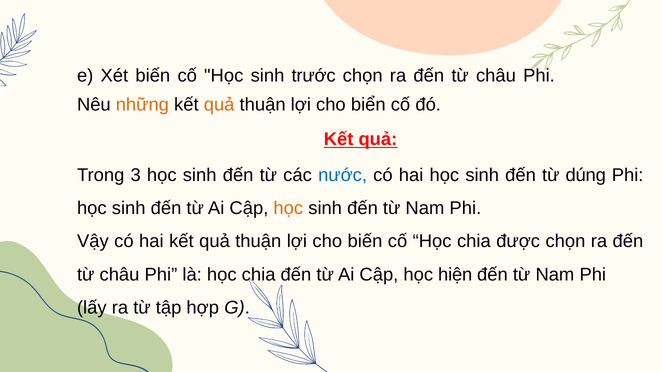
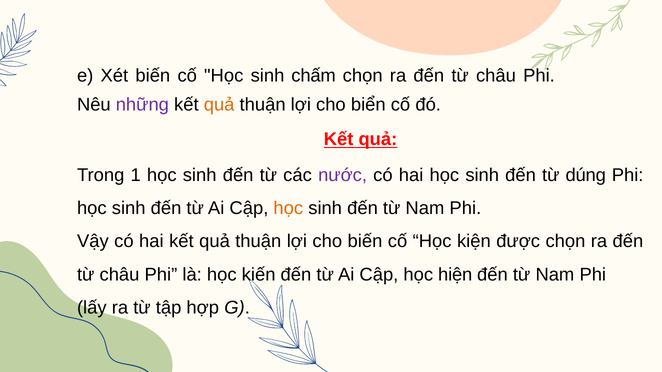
trước: trước -> chấm
những colour: orange -> purple
3: 3 -> 1
nước colour: blue -> purple
cố Học chia: chia -> kiện
là học chia: chia -> kiến
